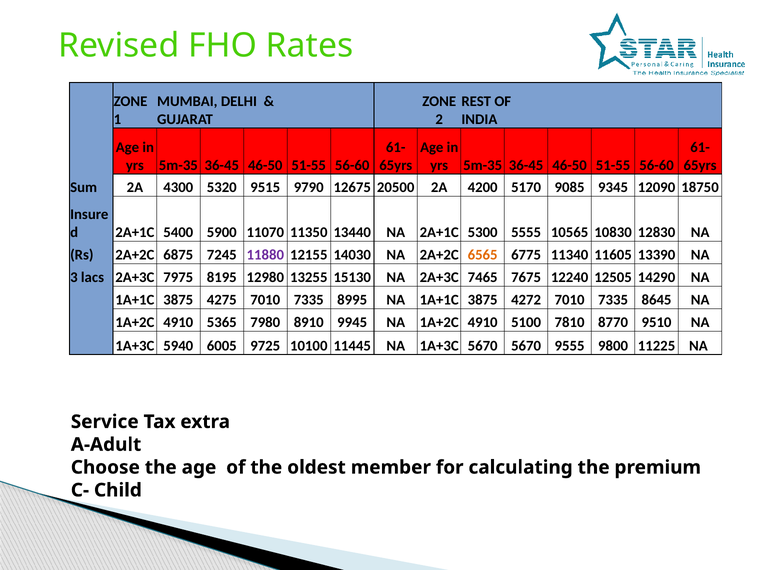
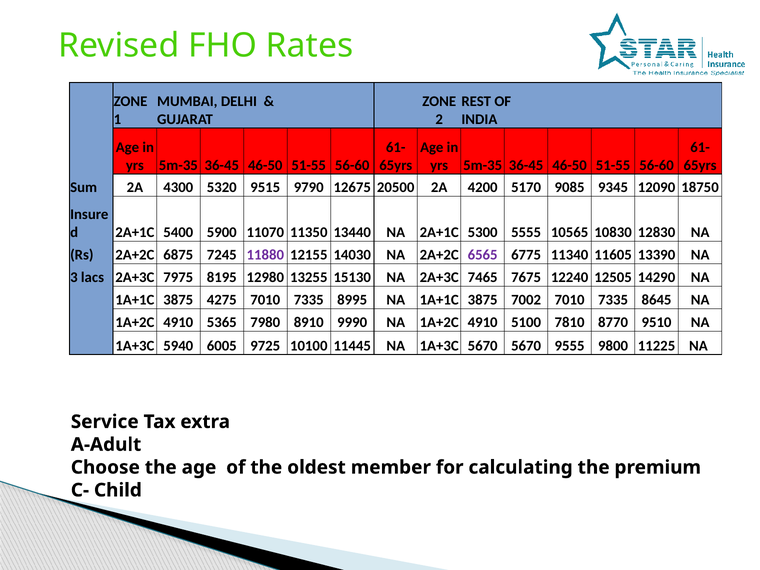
6565 colour: orange -> purple
4272: 4272 -> 7002
9945: 9945 -> 9990
